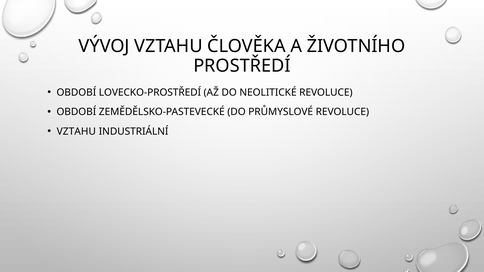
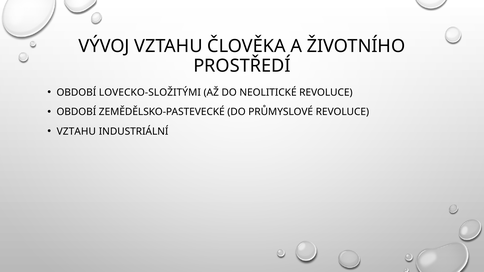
LOVECKO-PROSTŘEDÍ: LOVECKO-PROSTŘEDÍ -> LOVECKO-SLOŽITÝMI
